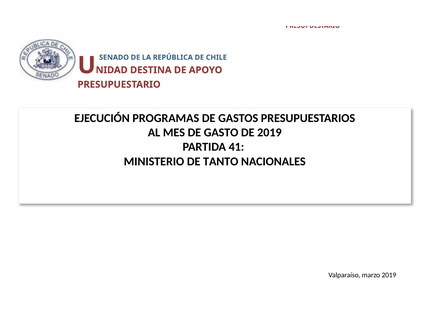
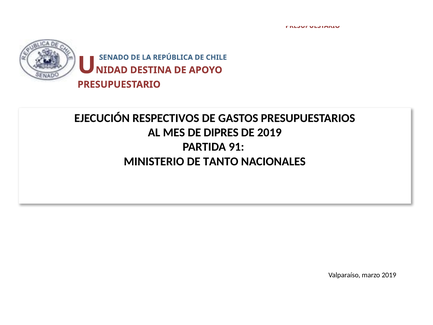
PROGRAMAS: PROGRAMAS -> RESPECTIVOS
GASTO: GASTO -> DIPRES
41: 41 -> 91
